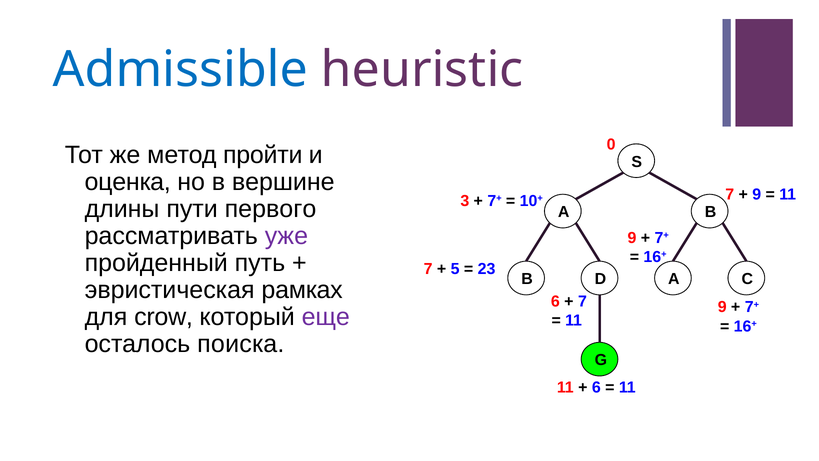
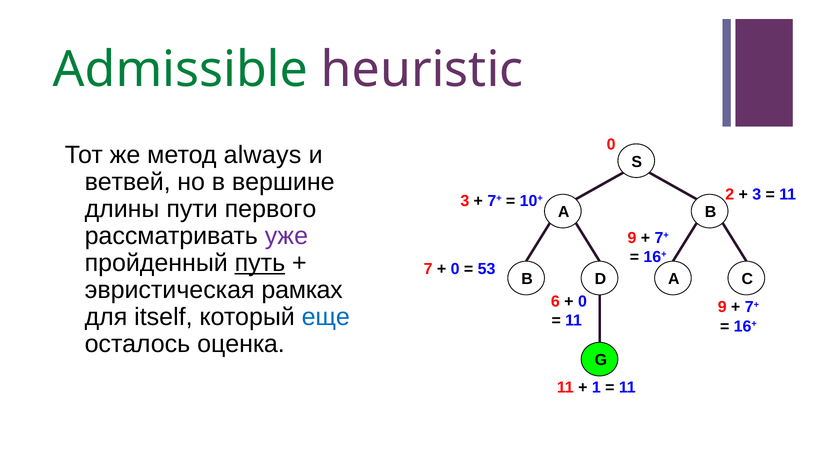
Admissible colour: blue -> green
пройти: пройти -> always
оценка: оценка -> ветвей
10+ 7: 7 -> 2
9 at (757, 194): 9 -> 3
путь underline: none -> present
5 at (455, 269): 5 -> 0
23: 23 -> 53
7 at (582, 301): 7 -> 0
crow: crow -> itself
еще colour: purple -> blue
поиска: поиска -> оценка
6 at (596, 387): 6 -> 1
